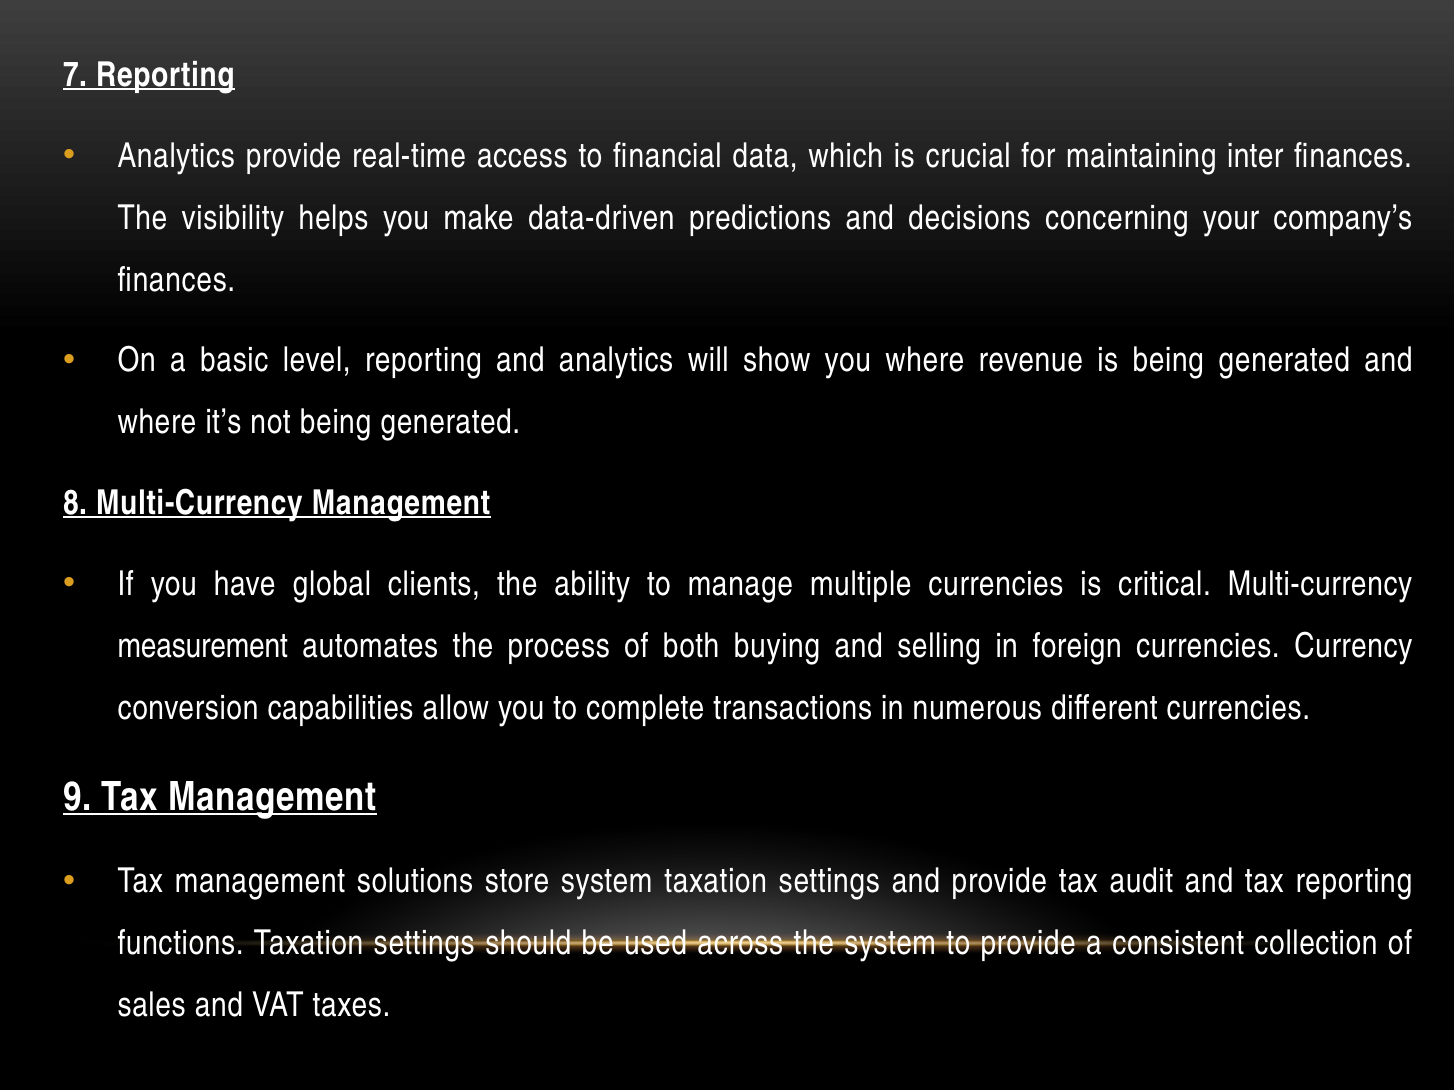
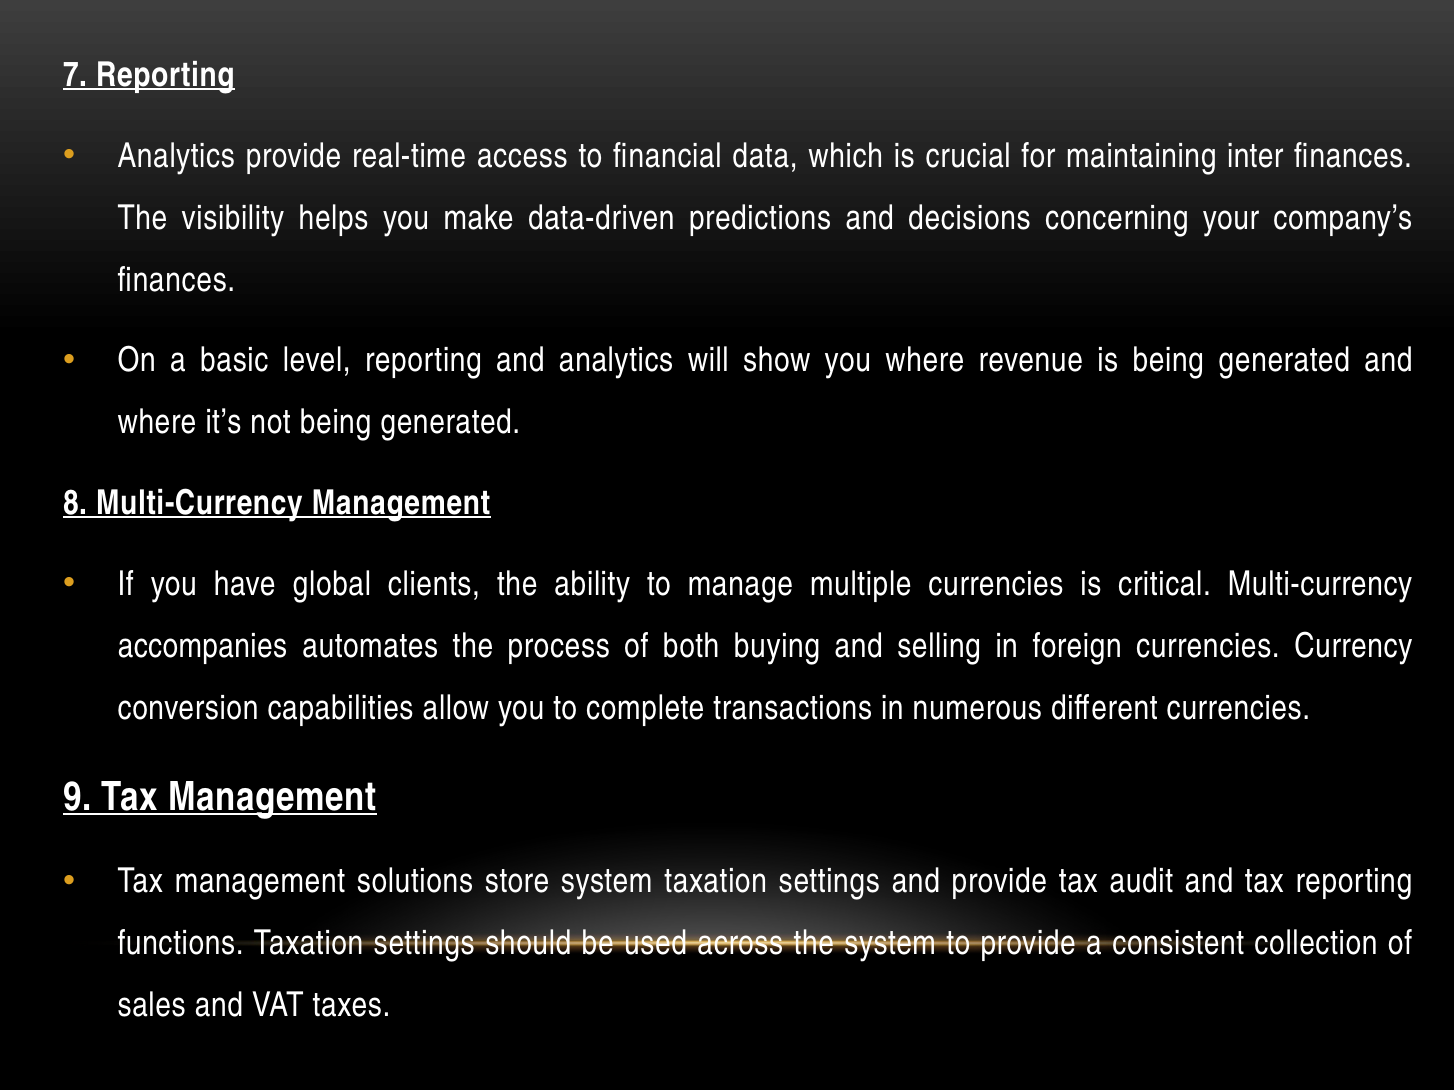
measurement: measurement -> accompanies
